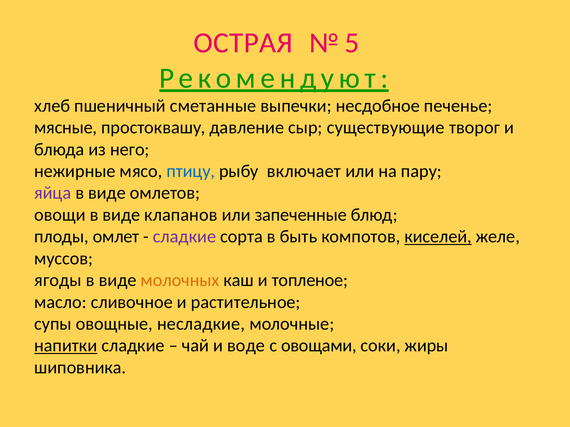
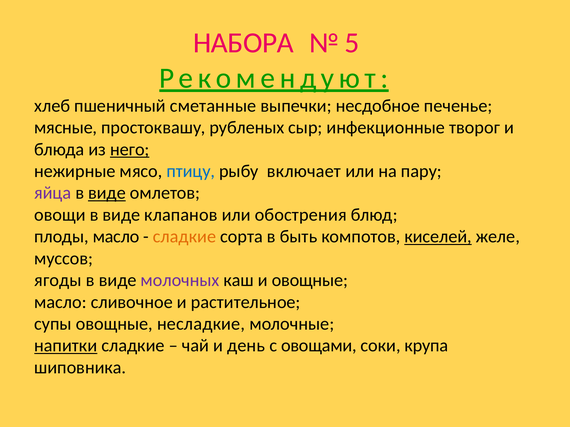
ОСТРАЯ: ОСТРАЯ -> НАБОРА
давление: давление -> рубленых
существующие: существующие -> инфекционные
него underline: none -> present
виде at (107, 193) underline: none -> present
запеченные: запеченные -> обострения
плоды омлет: омлет -> масло
сладкие at (184, 237) colour: purple -> orange
молочных colour: orange -> purple
и топленое: топленое -> овощные
воде: воде -> день
жиры: жиры -> крупа
